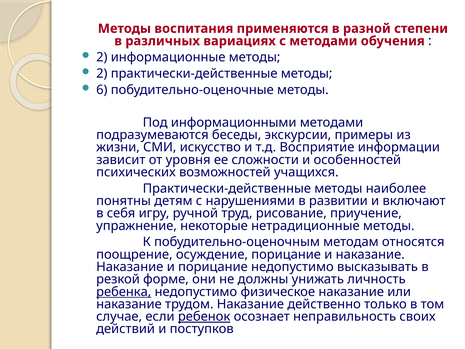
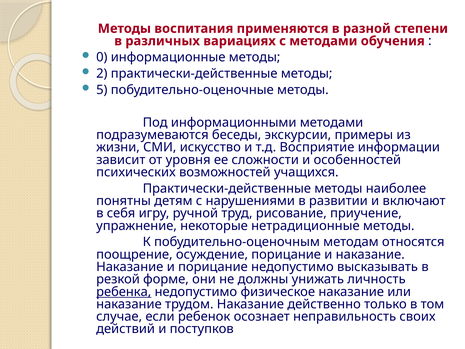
2 at (102, 57): 2 -> 0
6: 6 -> 5
ребенок underline: present -> none
